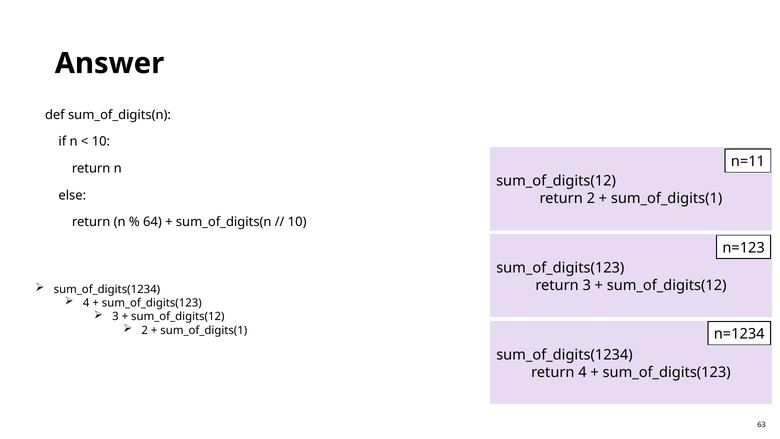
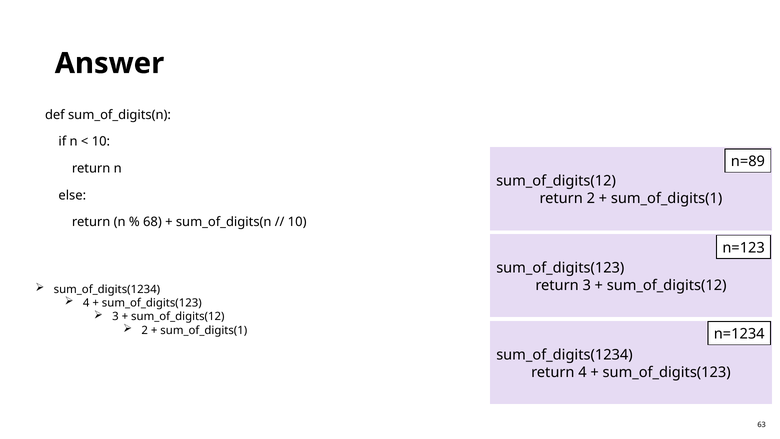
n=11: n=11 -> n=89
64: 64 -> 68
